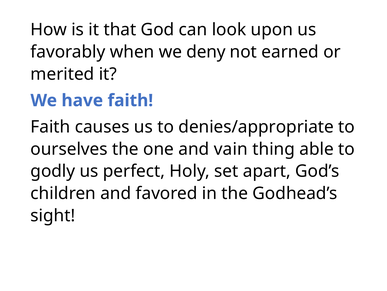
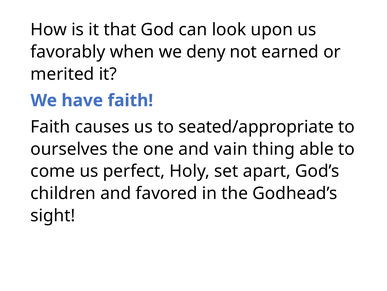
denies/appropriate: denies/appropriate -> seated/appropriate
godly: godly -> come
